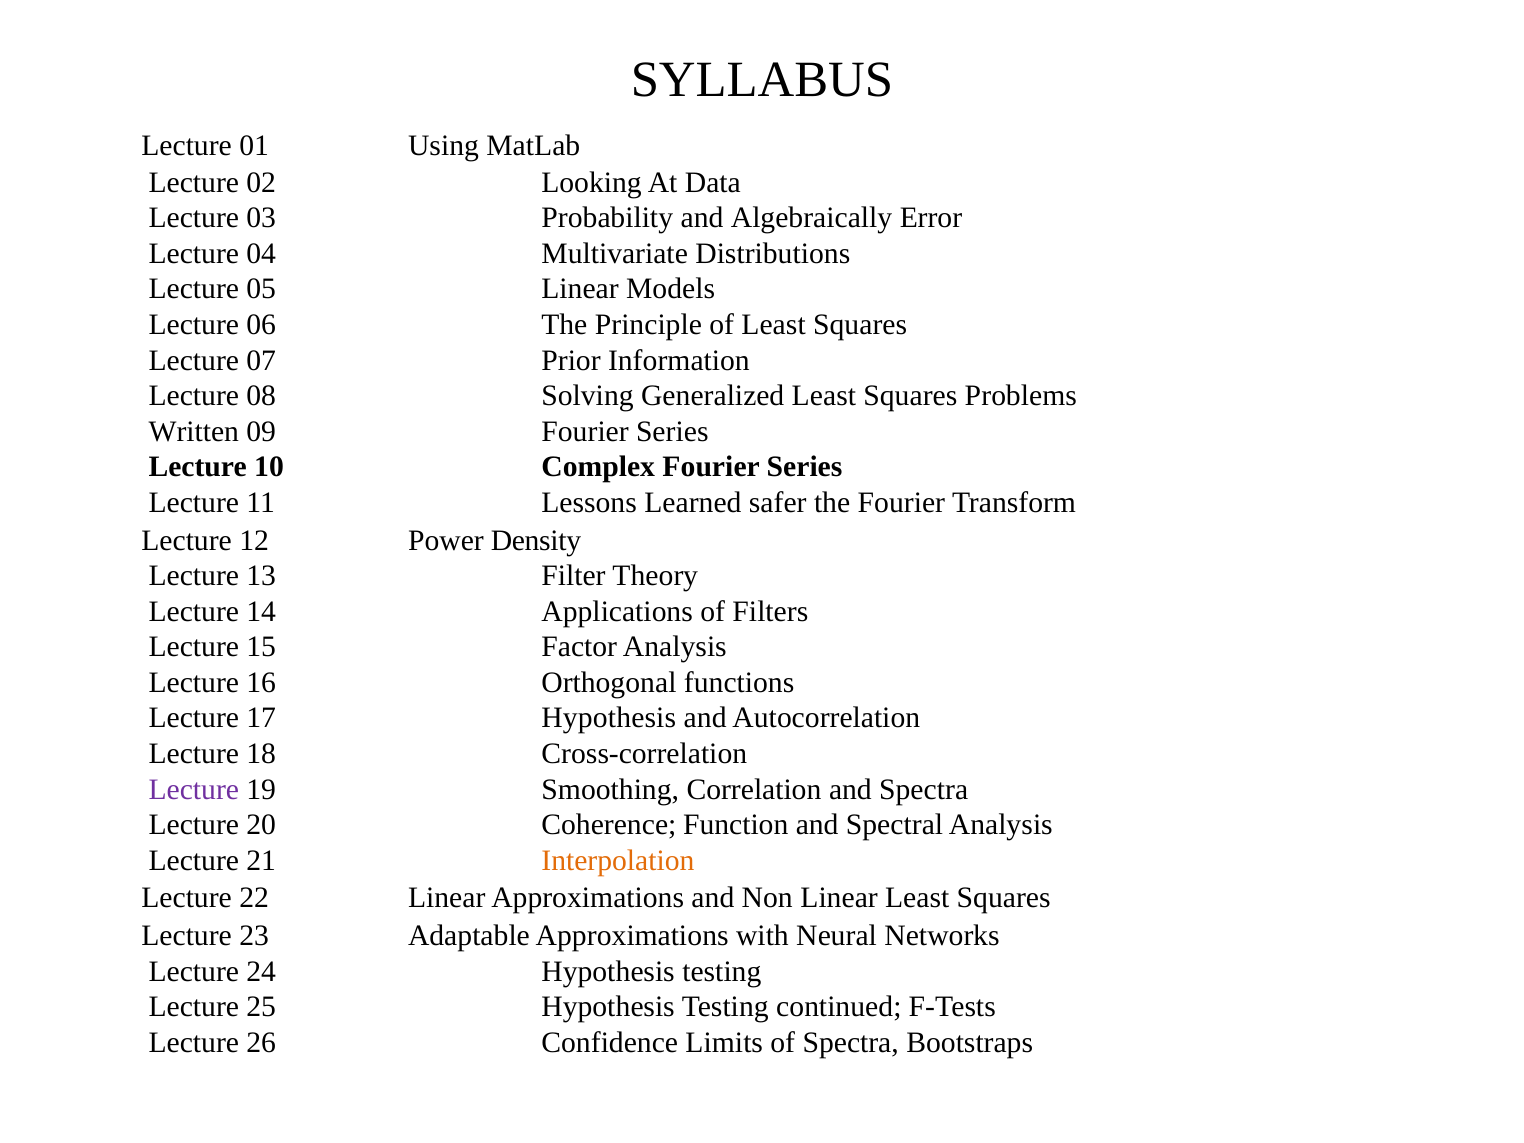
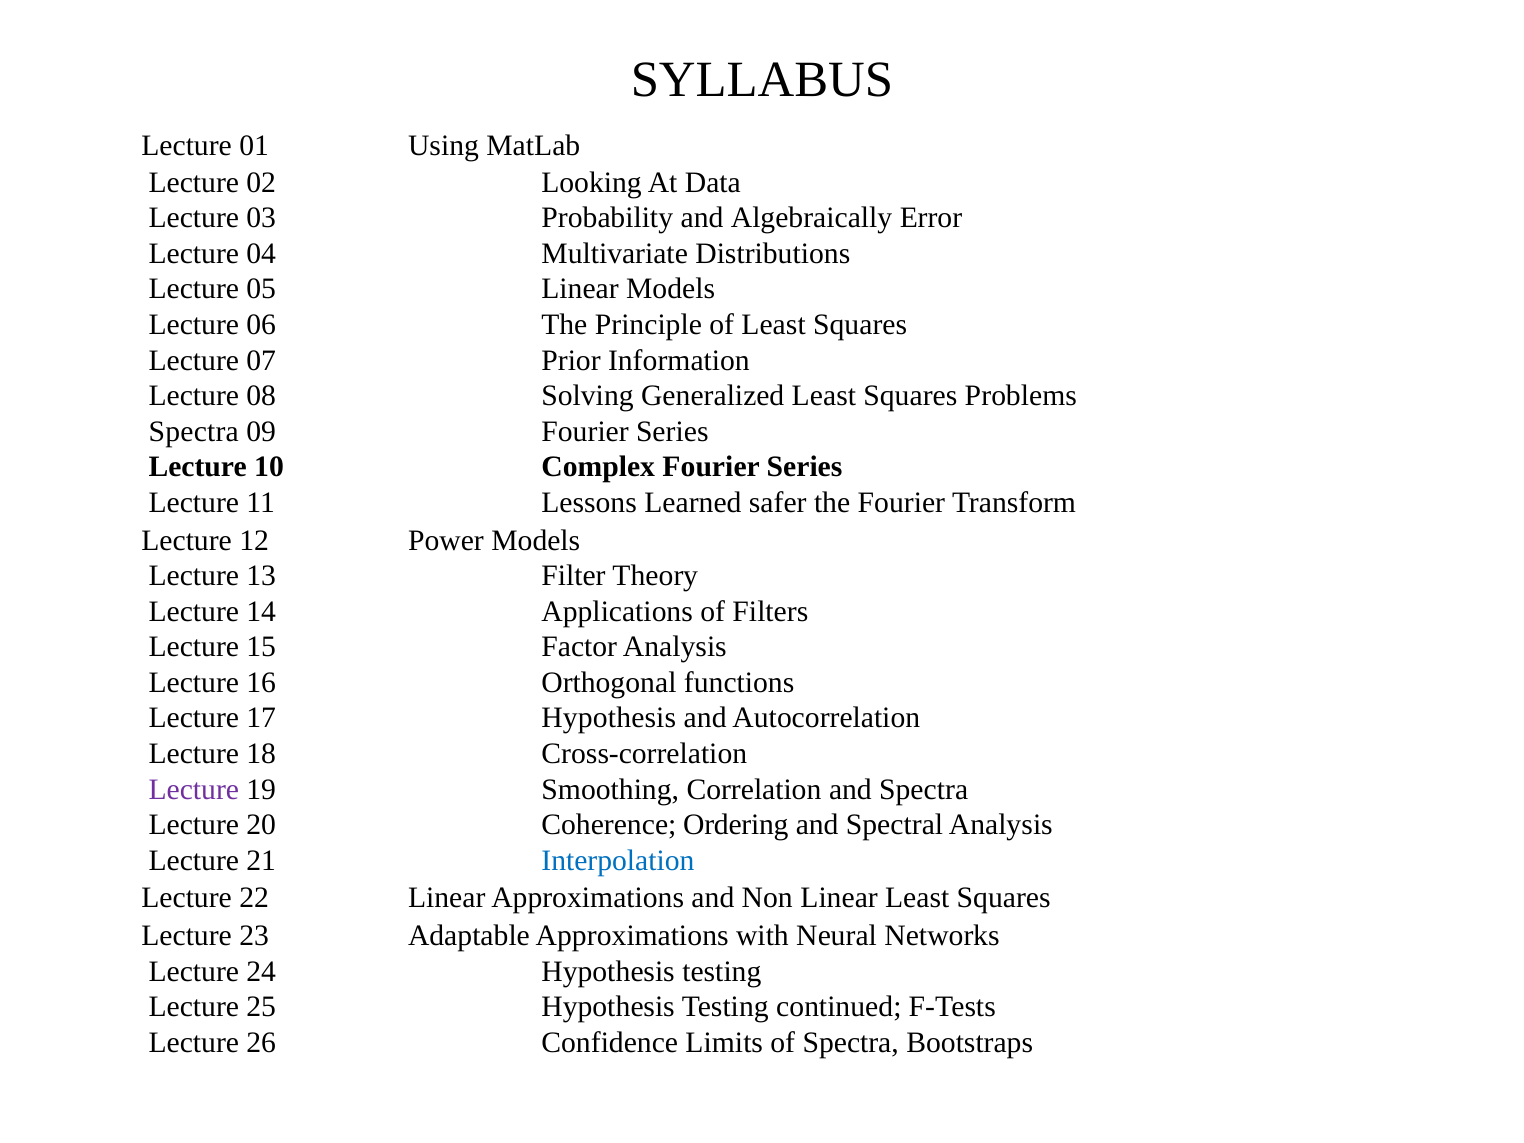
Written at (194, 431): Written -> Spectra
Power Density: Density -> Models
Function: Function -> Ordering
Interpolation colour: orange -> blue
